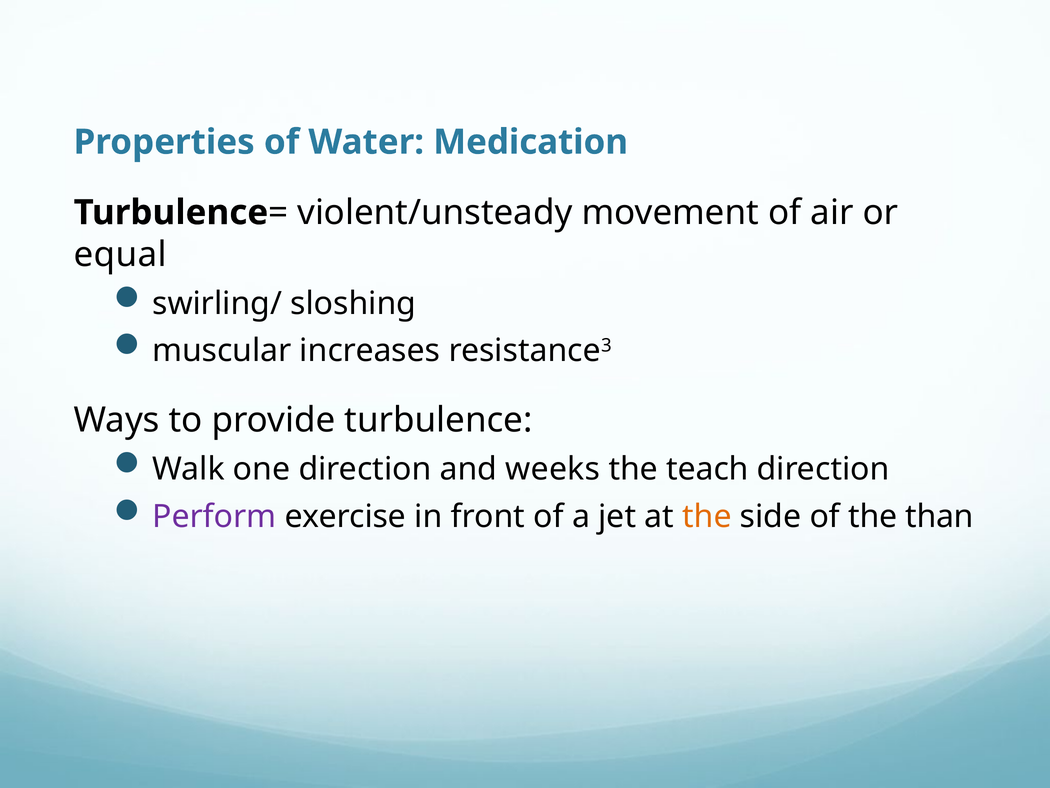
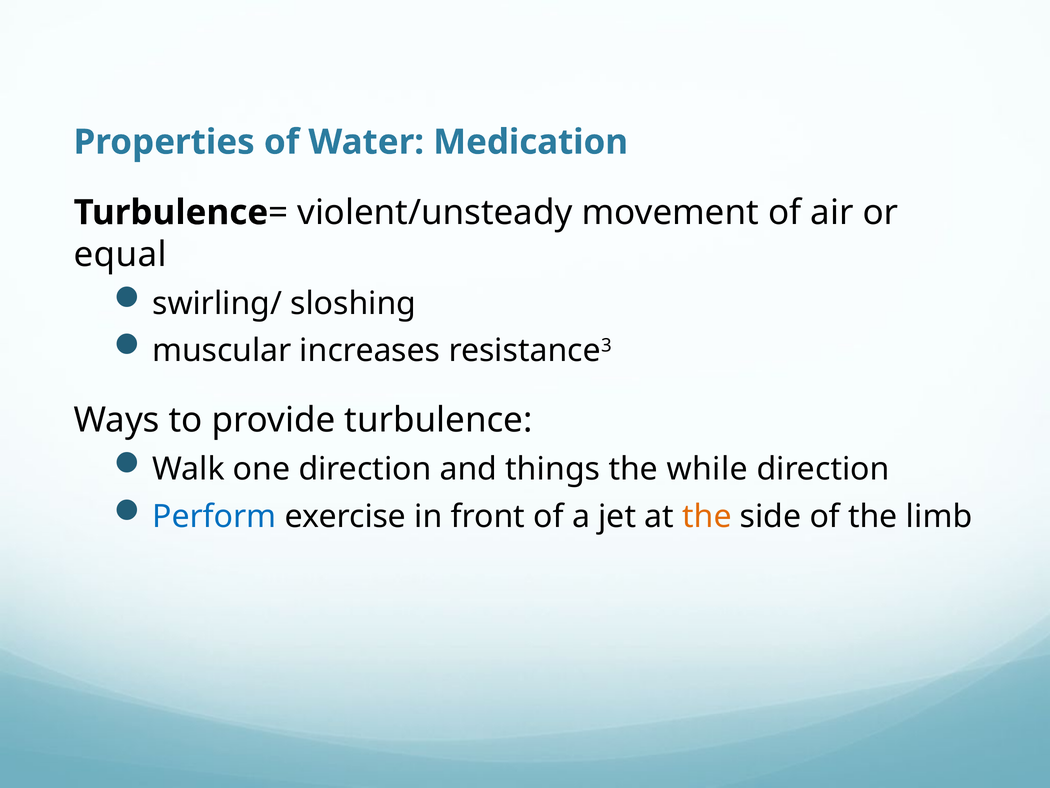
weeks: weeks -> things
teach: teach -> while
Perform colour: purple -> blue
than: than -> limb
